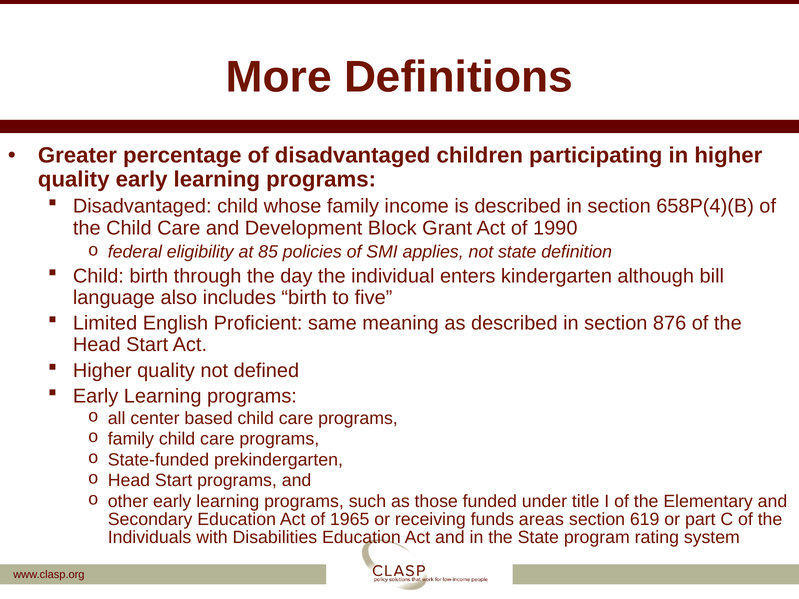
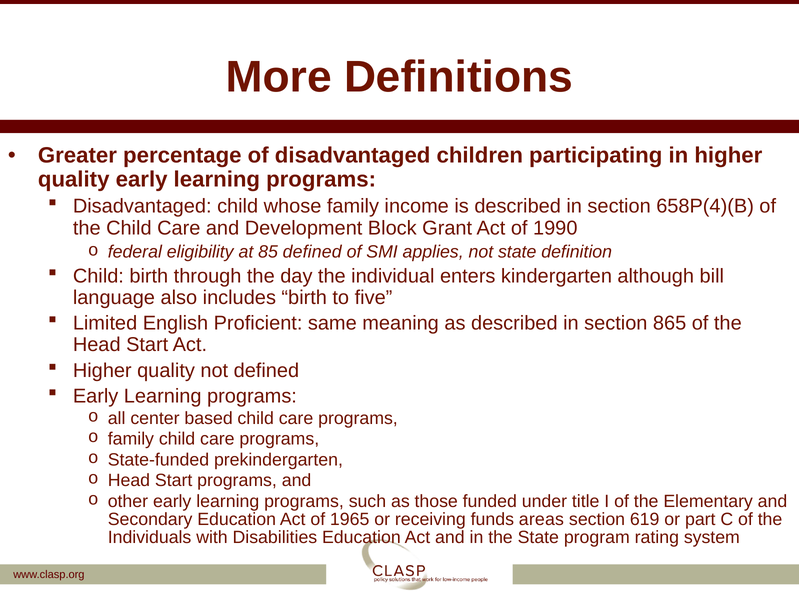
85 policies: policies -> defined
876: 876 -> 865
